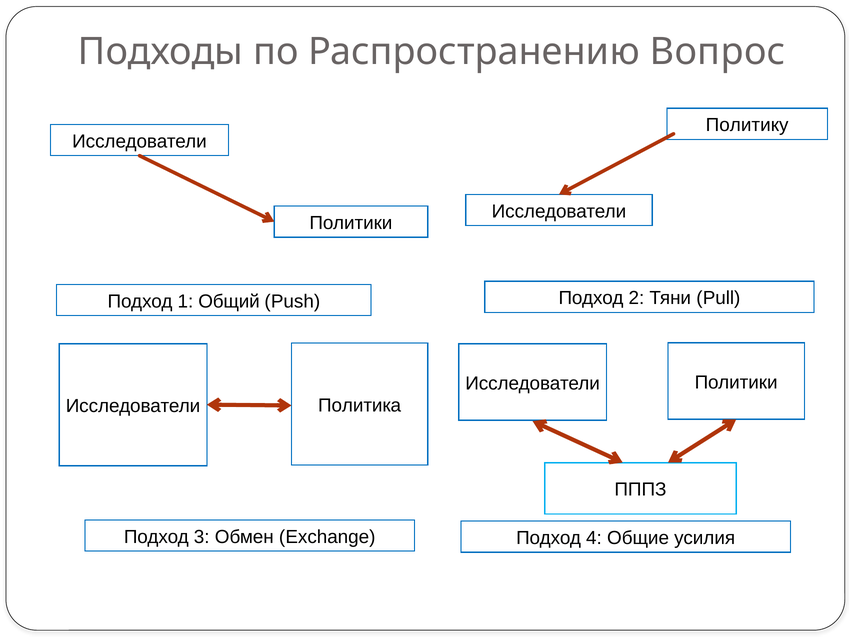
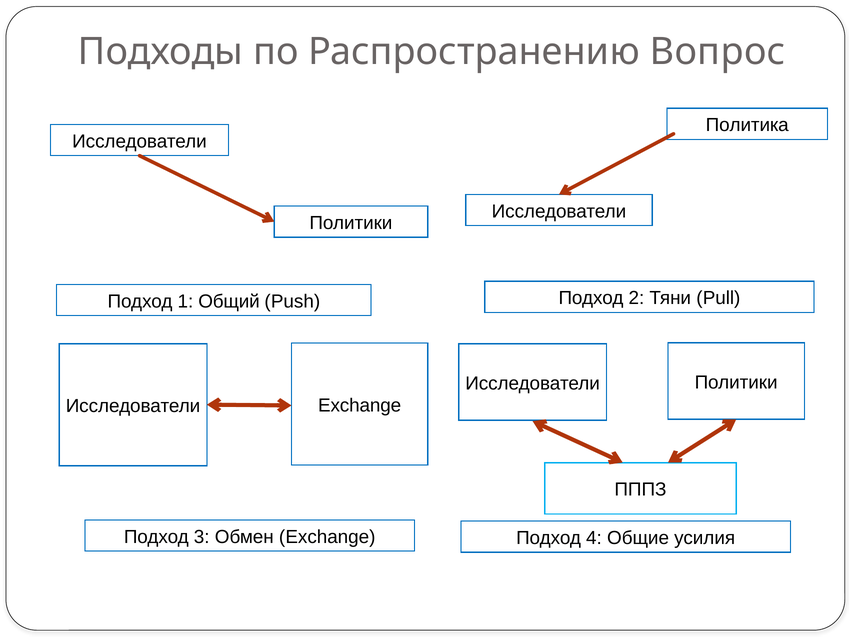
Политику: Политику -> Политика
Исследователи Политика: Политика -> Exchange
